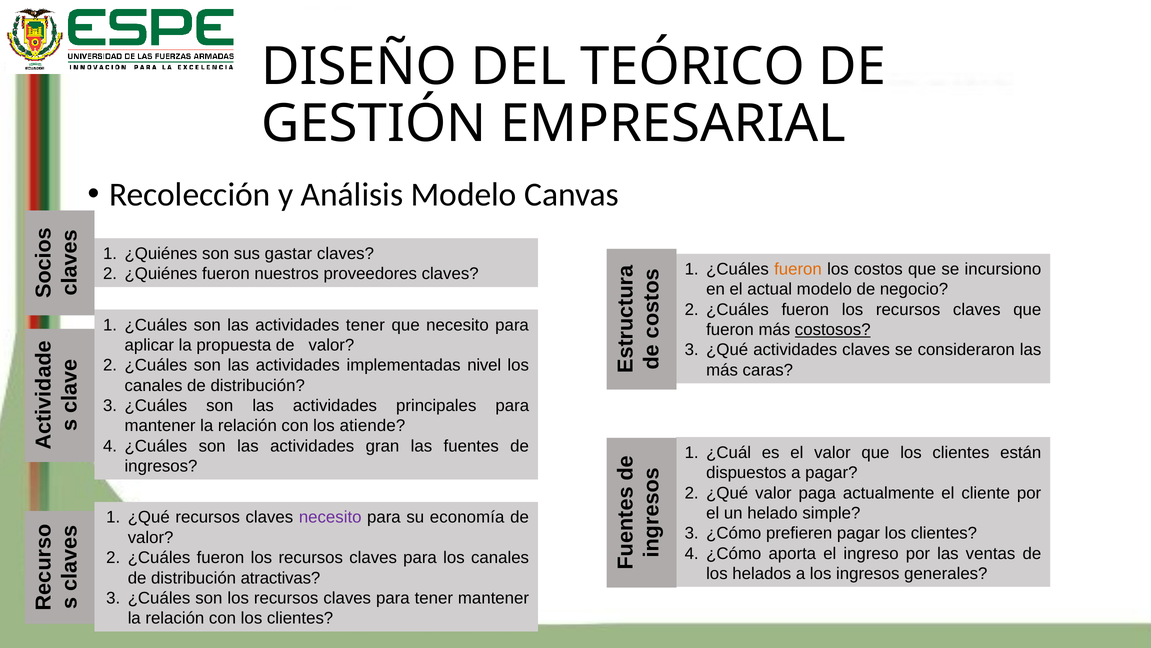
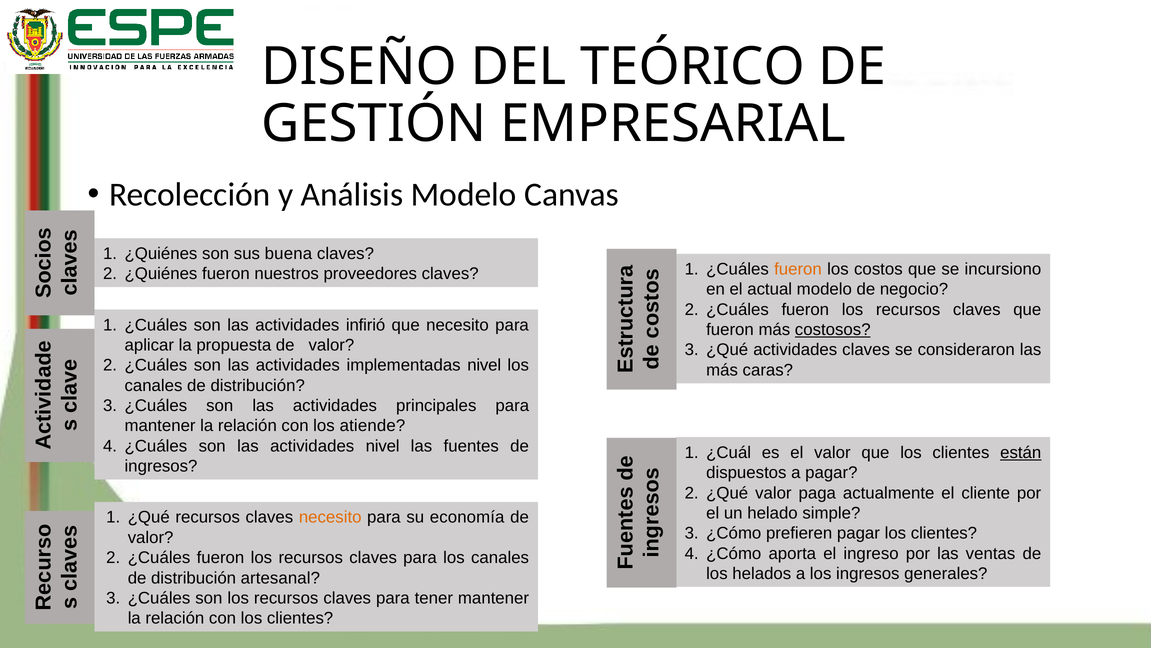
gastar: gastar -> buena
actividades tener: tener -> infirió
actividades gran: gran -> nivel
están underline: none -> present
necesito at (330, 517) colour: purple -> orange
atractivas: atractivas -> artesanal
